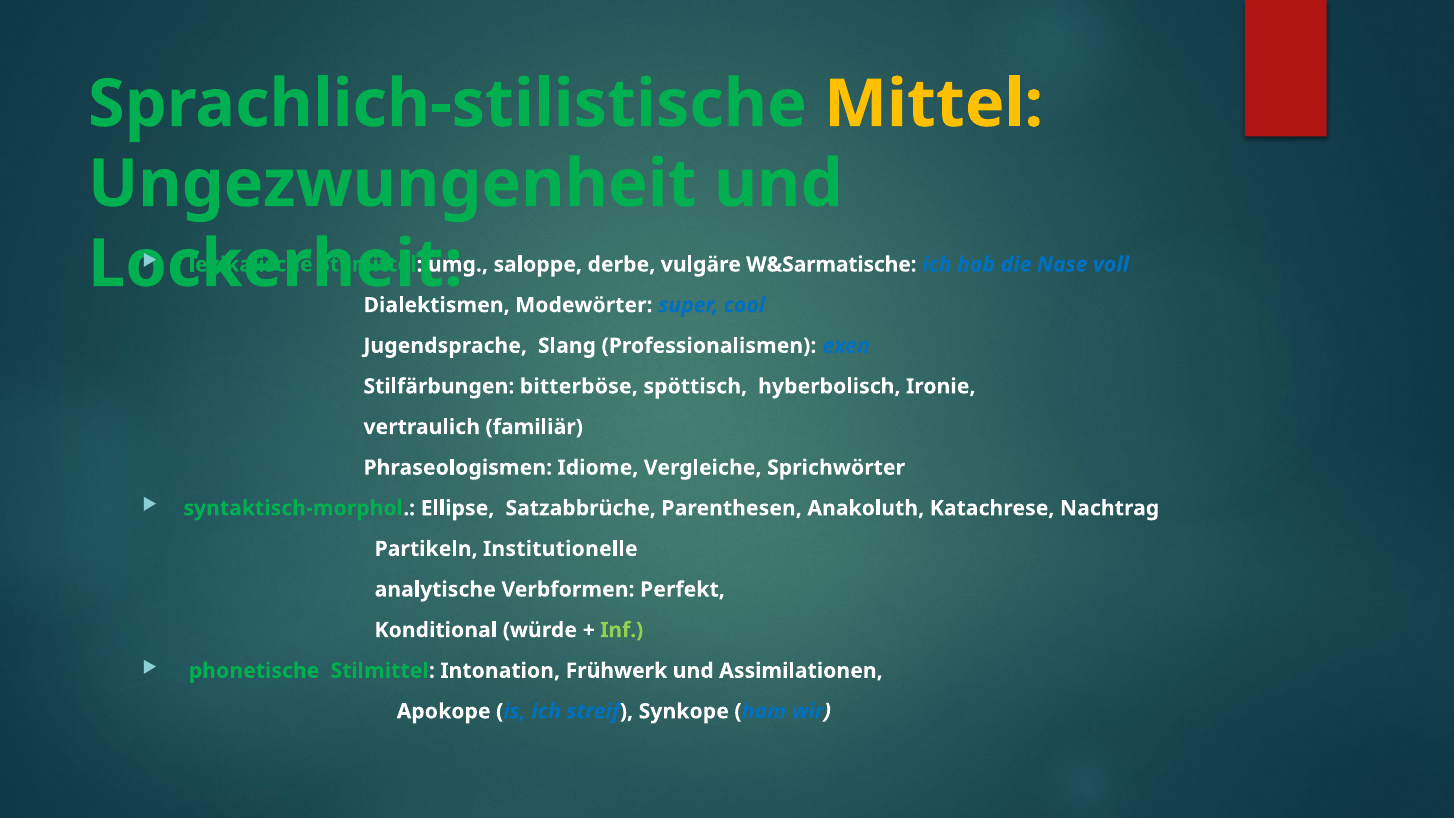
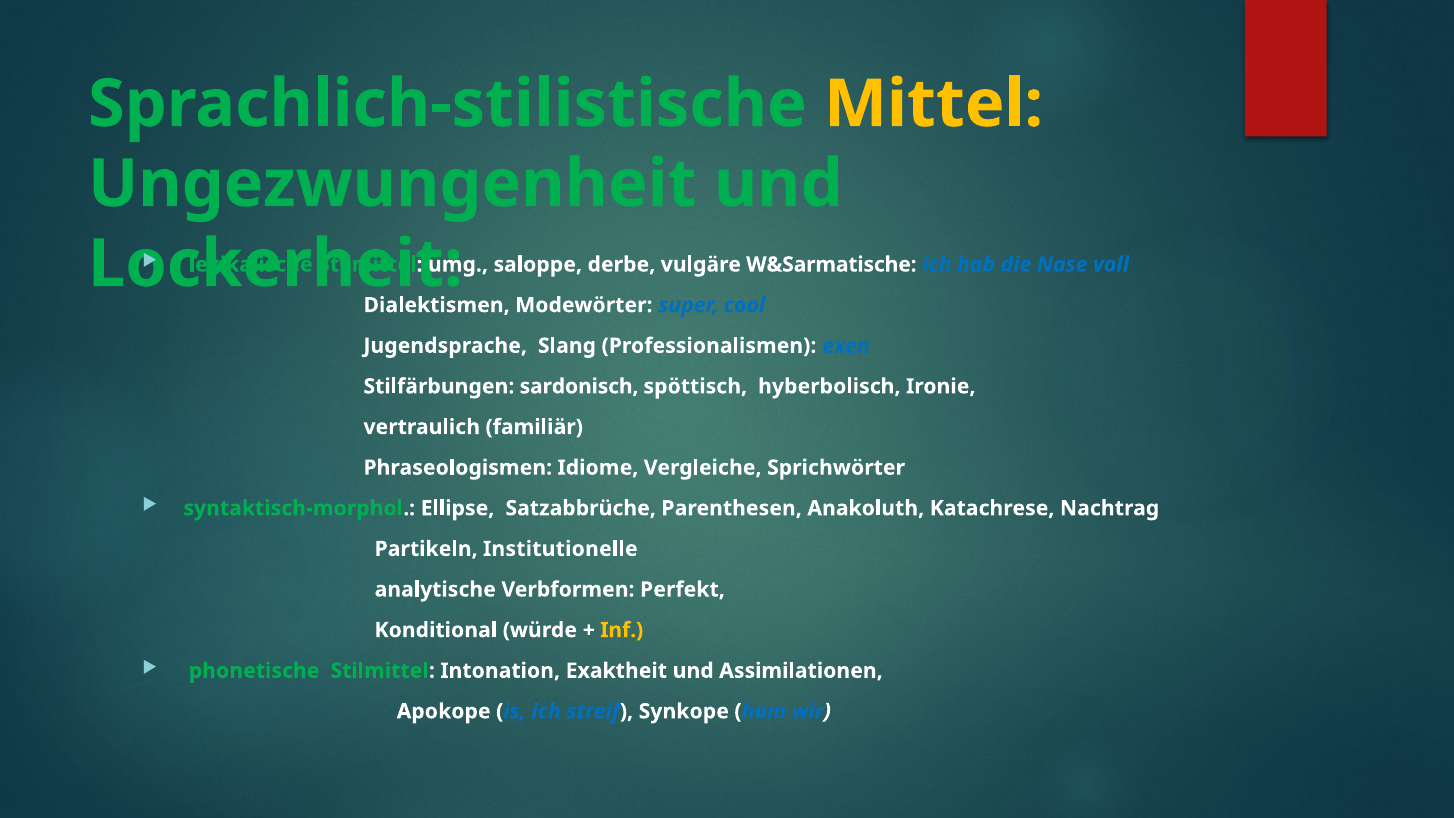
bitterböse: bitterböse -> sardonisch
Inf colour: light green -> yellow
Frühwerk: Frühwerk -> Exaktheit
